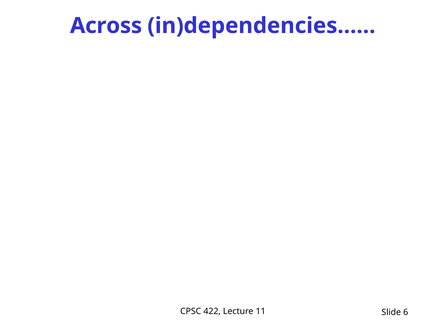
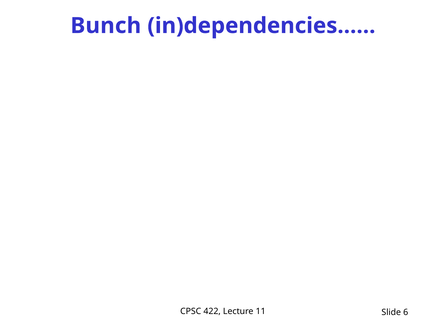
Across: Across -> Bunch
